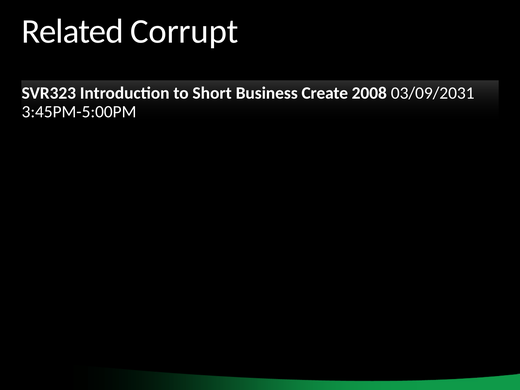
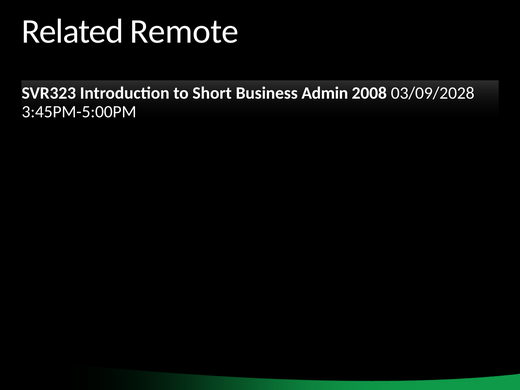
Corrupt: Corrupt -> Remote
Create: Create -> Admin
03/09/2031: 03/09/2031 -> 03/09/2028
